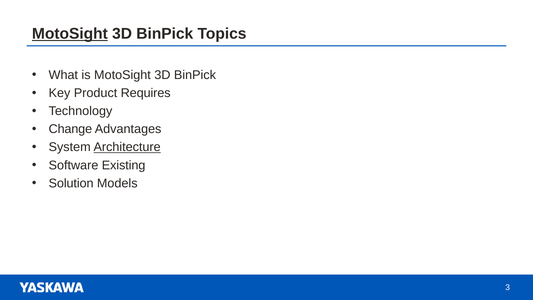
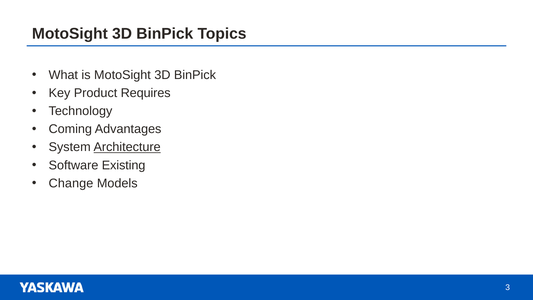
MotoSight at (70, 34) underline: present -> none
Change: Change -> Coming
Solution: Solution -> Change
